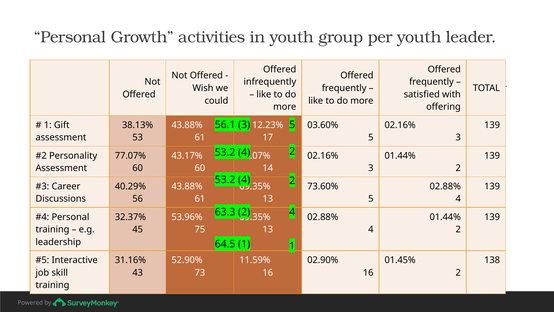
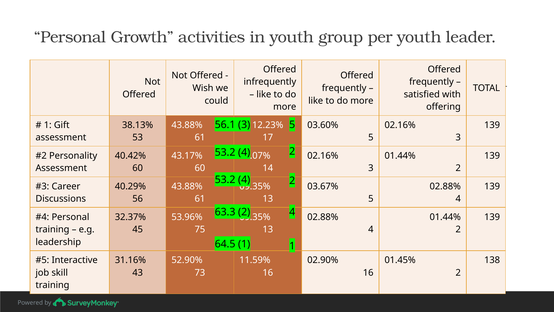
77.07%: 77.07% -> 40.42%
73.60%: 73.60% -> 03.67%
